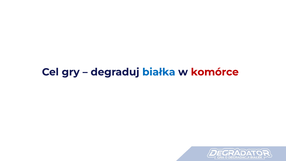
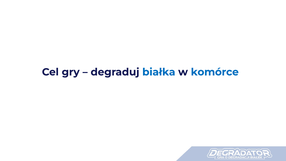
komórce colour: red -> blue
